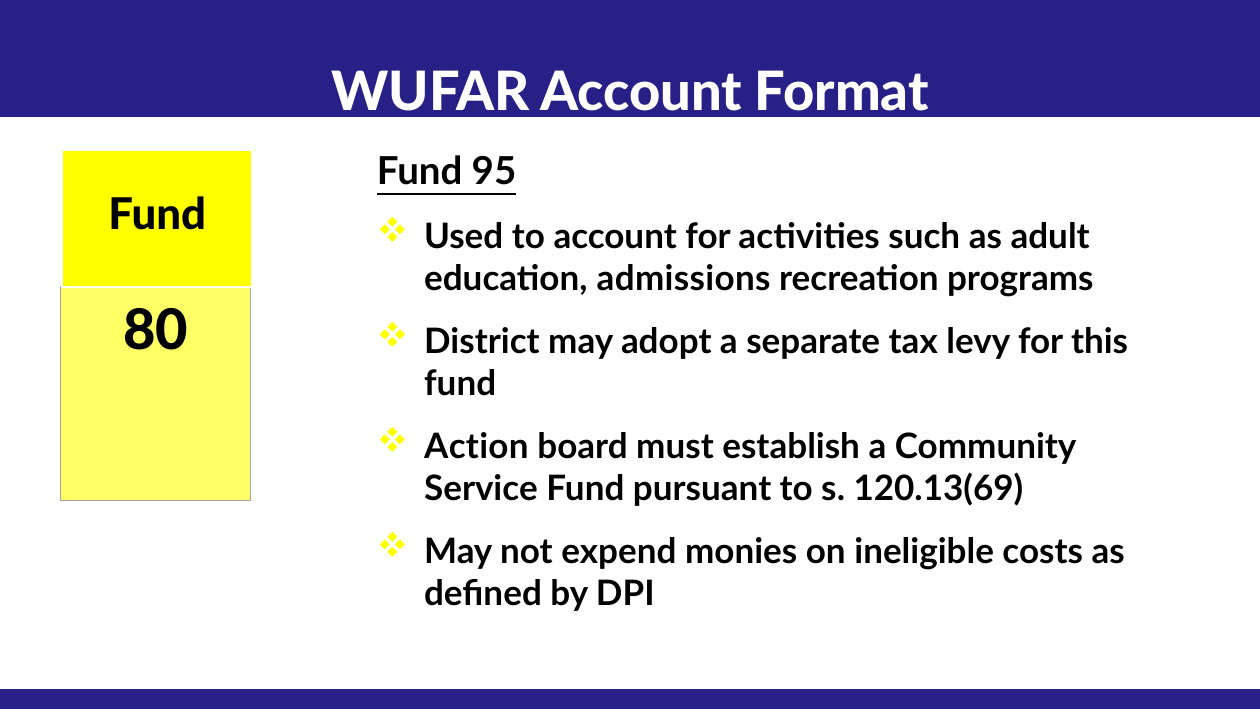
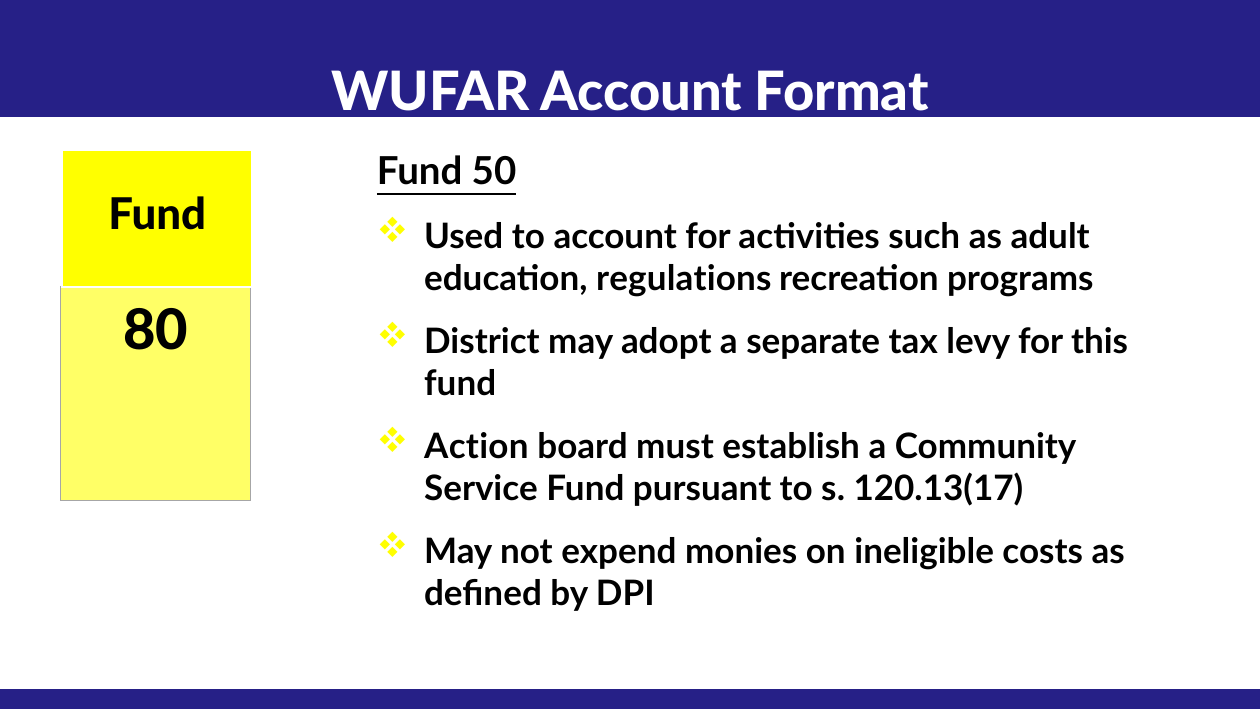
95: 95 -> 50
admissions: admissions -> regulations
120.13(69: 120.13(69 -> 120.13(17
